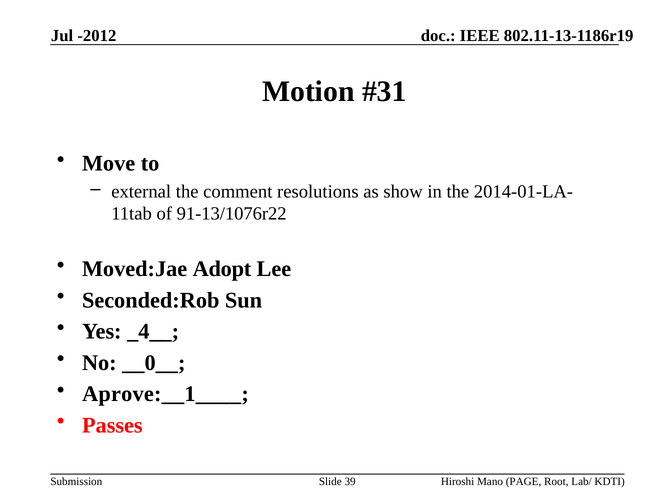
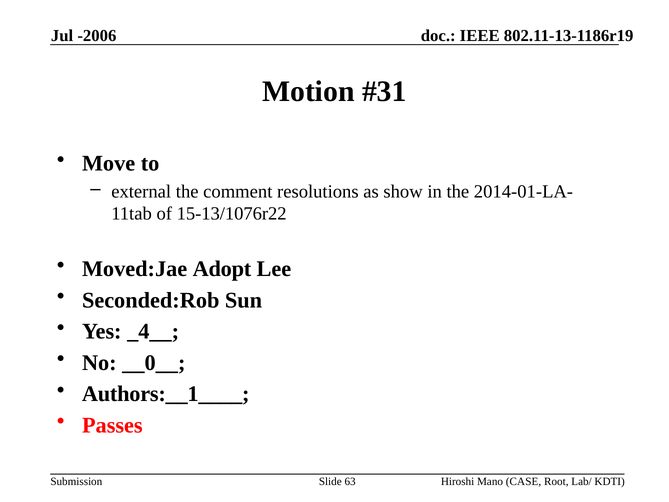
-2012: -2012 -> -2006
91-13/1076r22: 91-13/1076r22 -> 15-13/1076r22
Aprove:__1____: Aprove:__1____ -> Authors:__1____
39: 39 -> 63
PAGE: PAGE -> CASE
